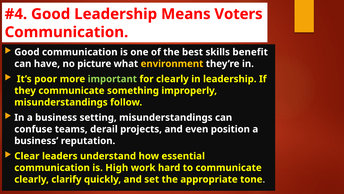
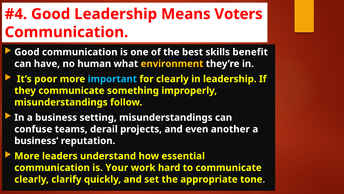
picture: picture -> human
important colour: light green -> light blue
position: position -> another
Clear at (27, 156): Clear -> More
High: High -> Your
